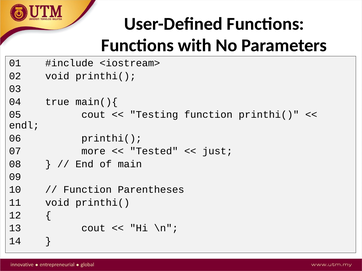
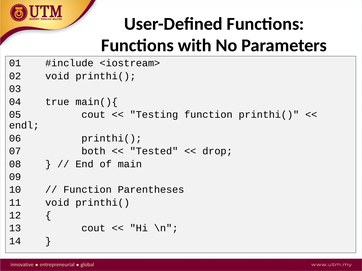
more: more -> both
just: just -> drop
